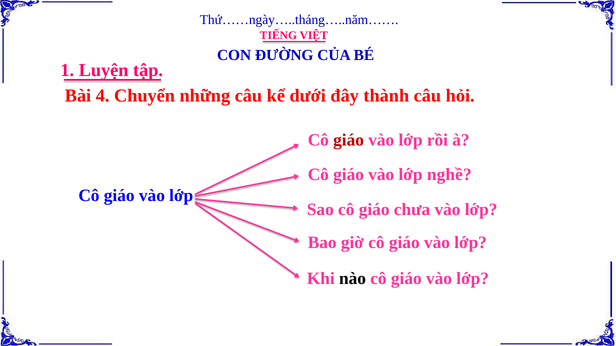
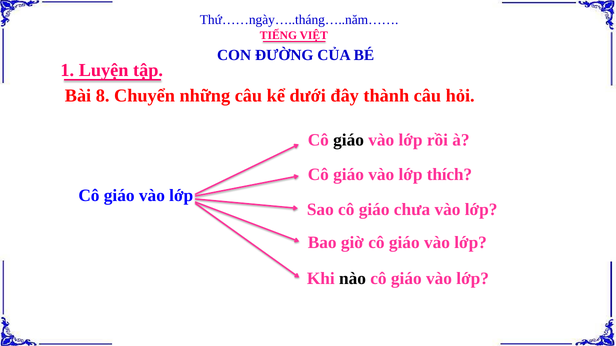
4: 4 -> 8
giáo at (349, 140) colour: red -> black
nghề: nghề -> thích
